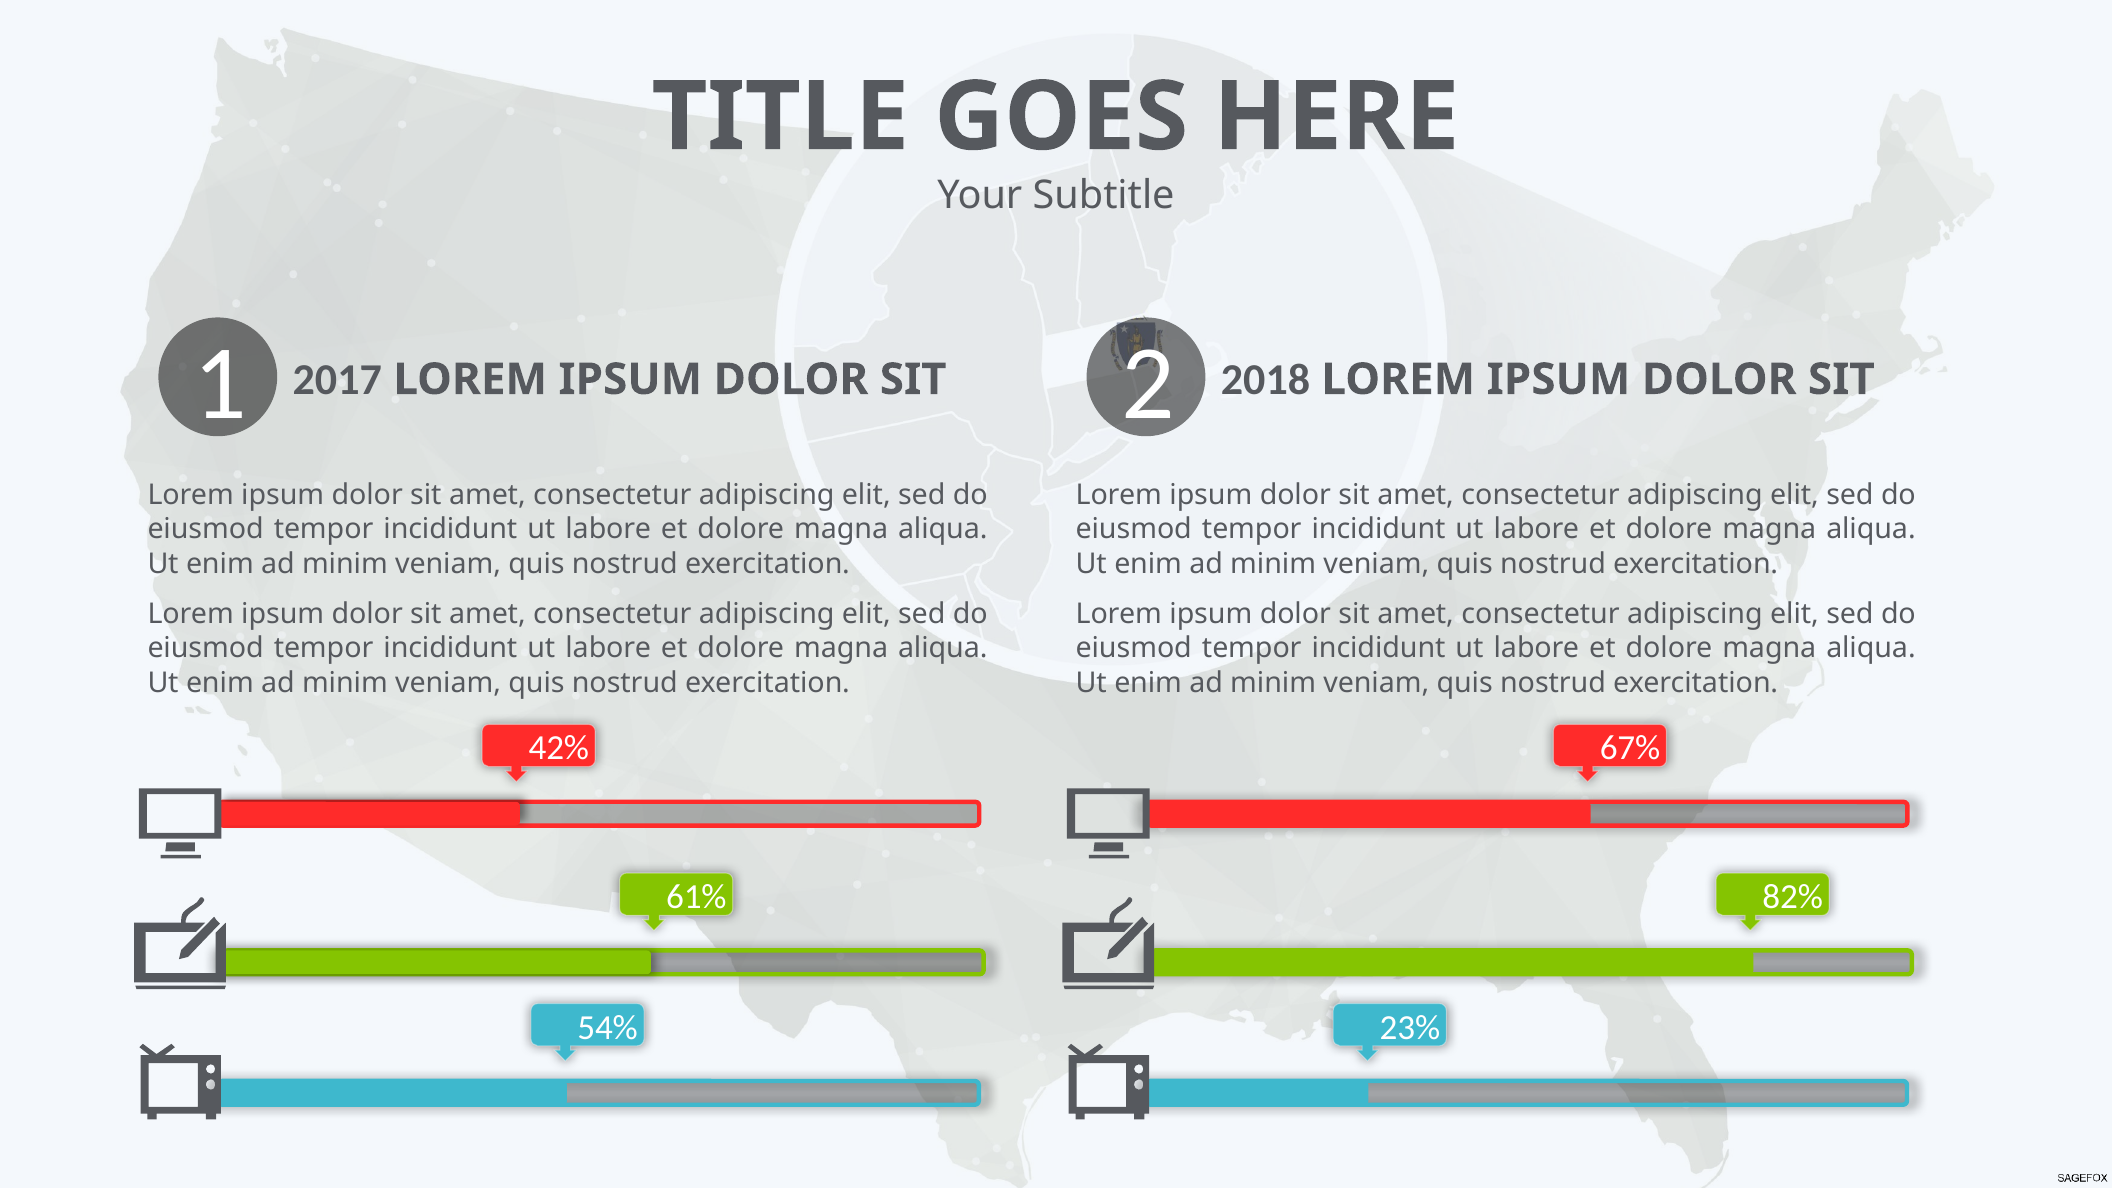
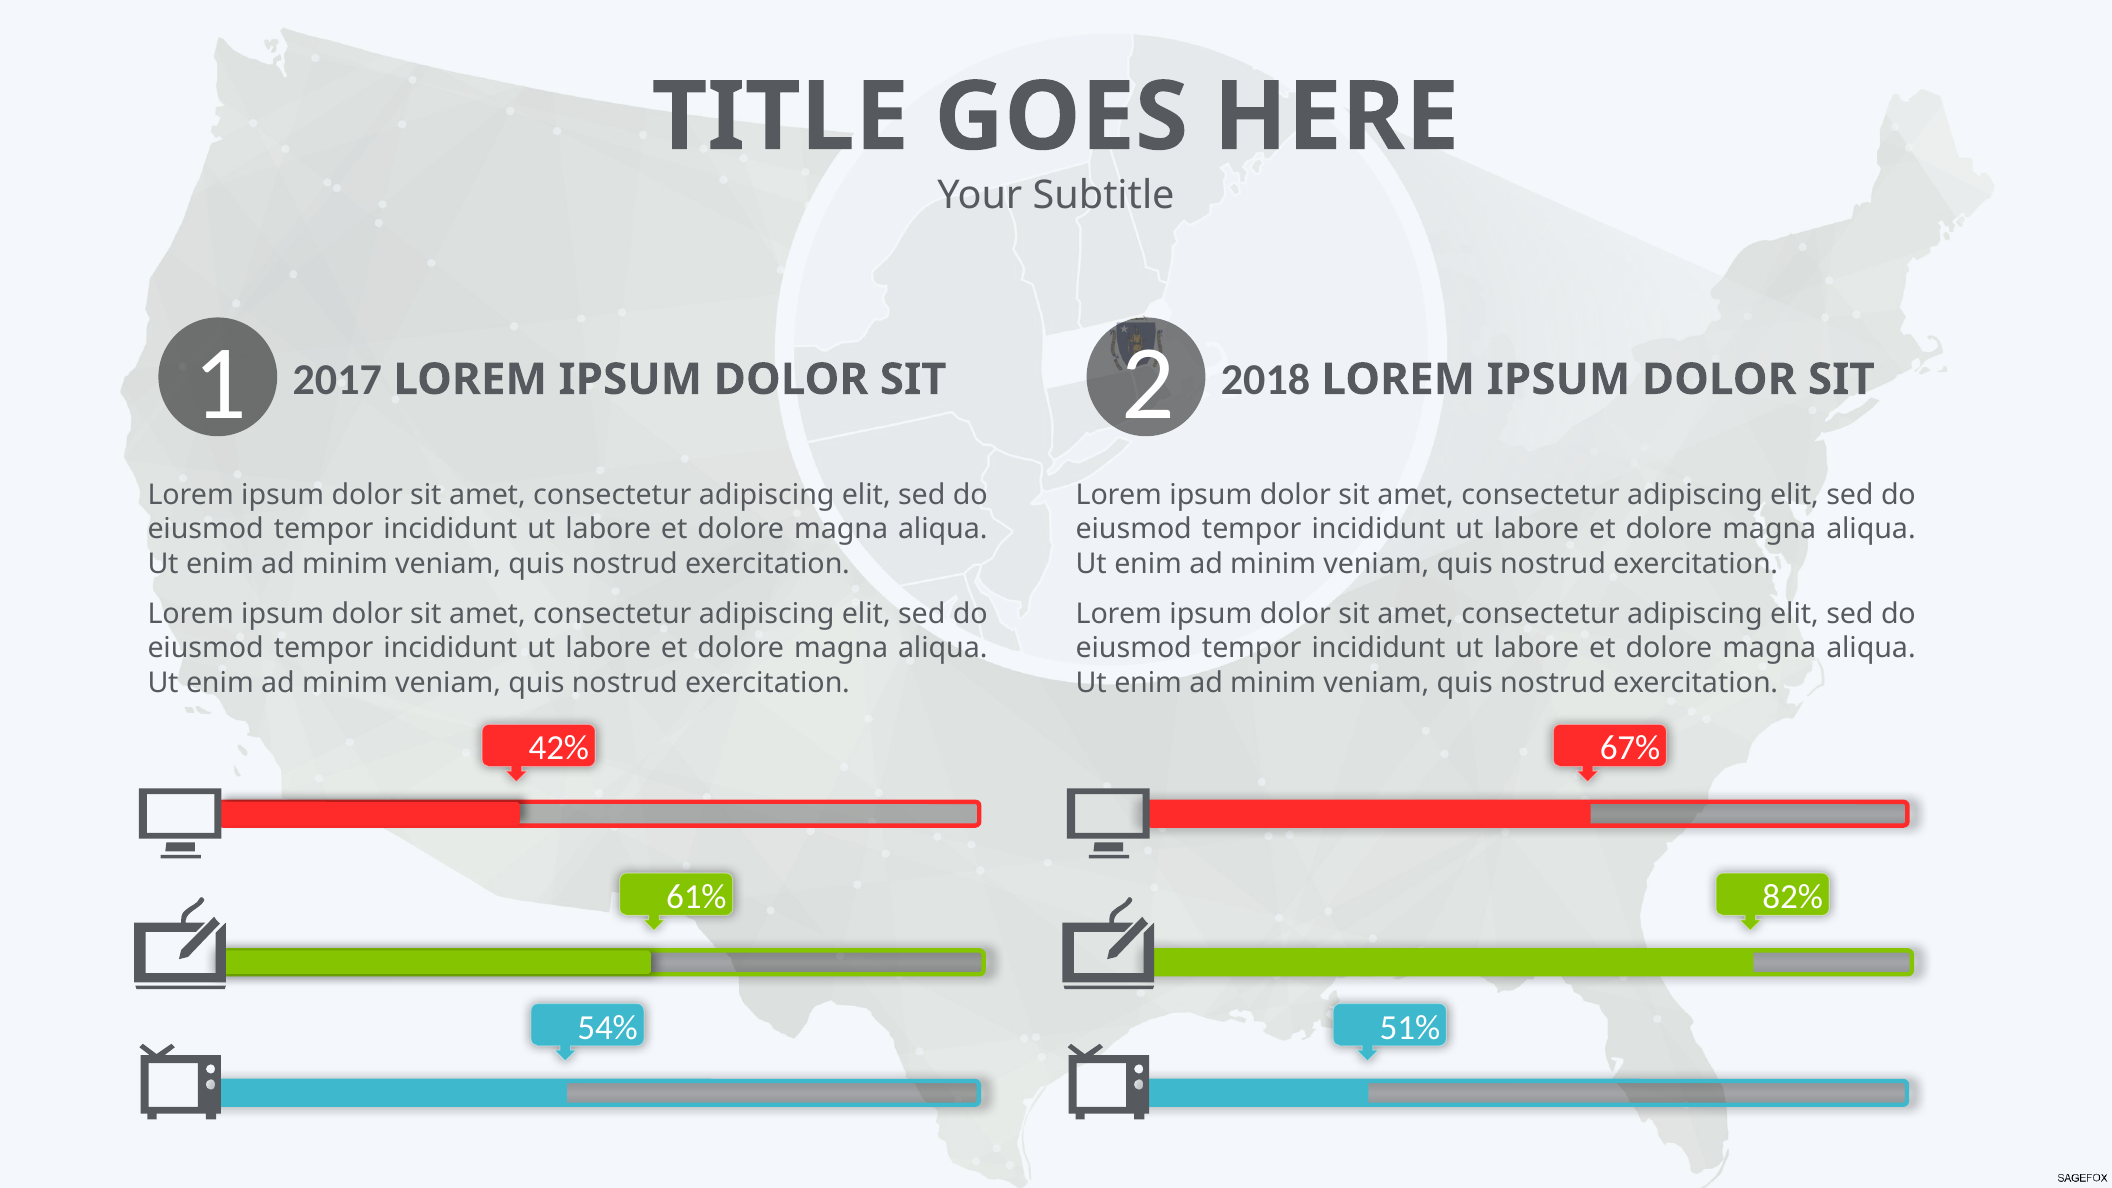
23%: 23% -> 51%
